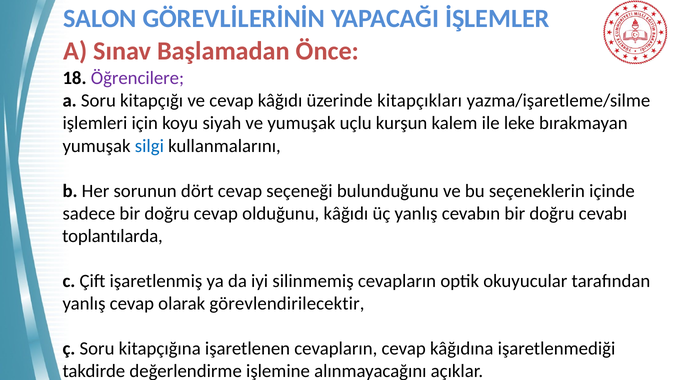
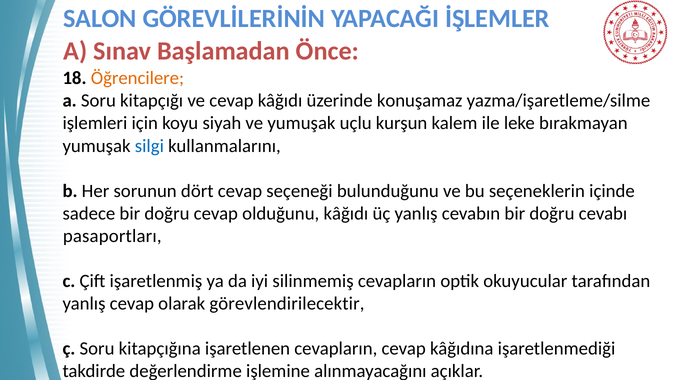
Öğrencilere colour: purple -> orange
kitapçıkları: kitapçıkları -> konuşamaz
toplantılarda: toplantılarda -> pasaportları
